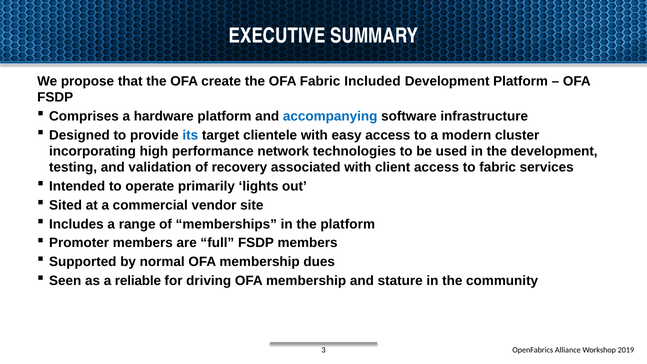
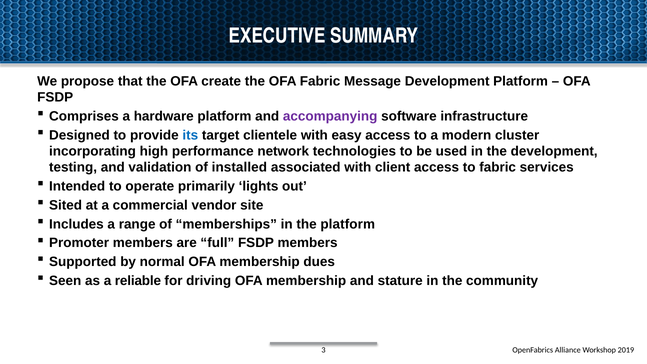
Included: Included -> Message
accompanying colour: blue -> purple
recovery: recovery -> installed
